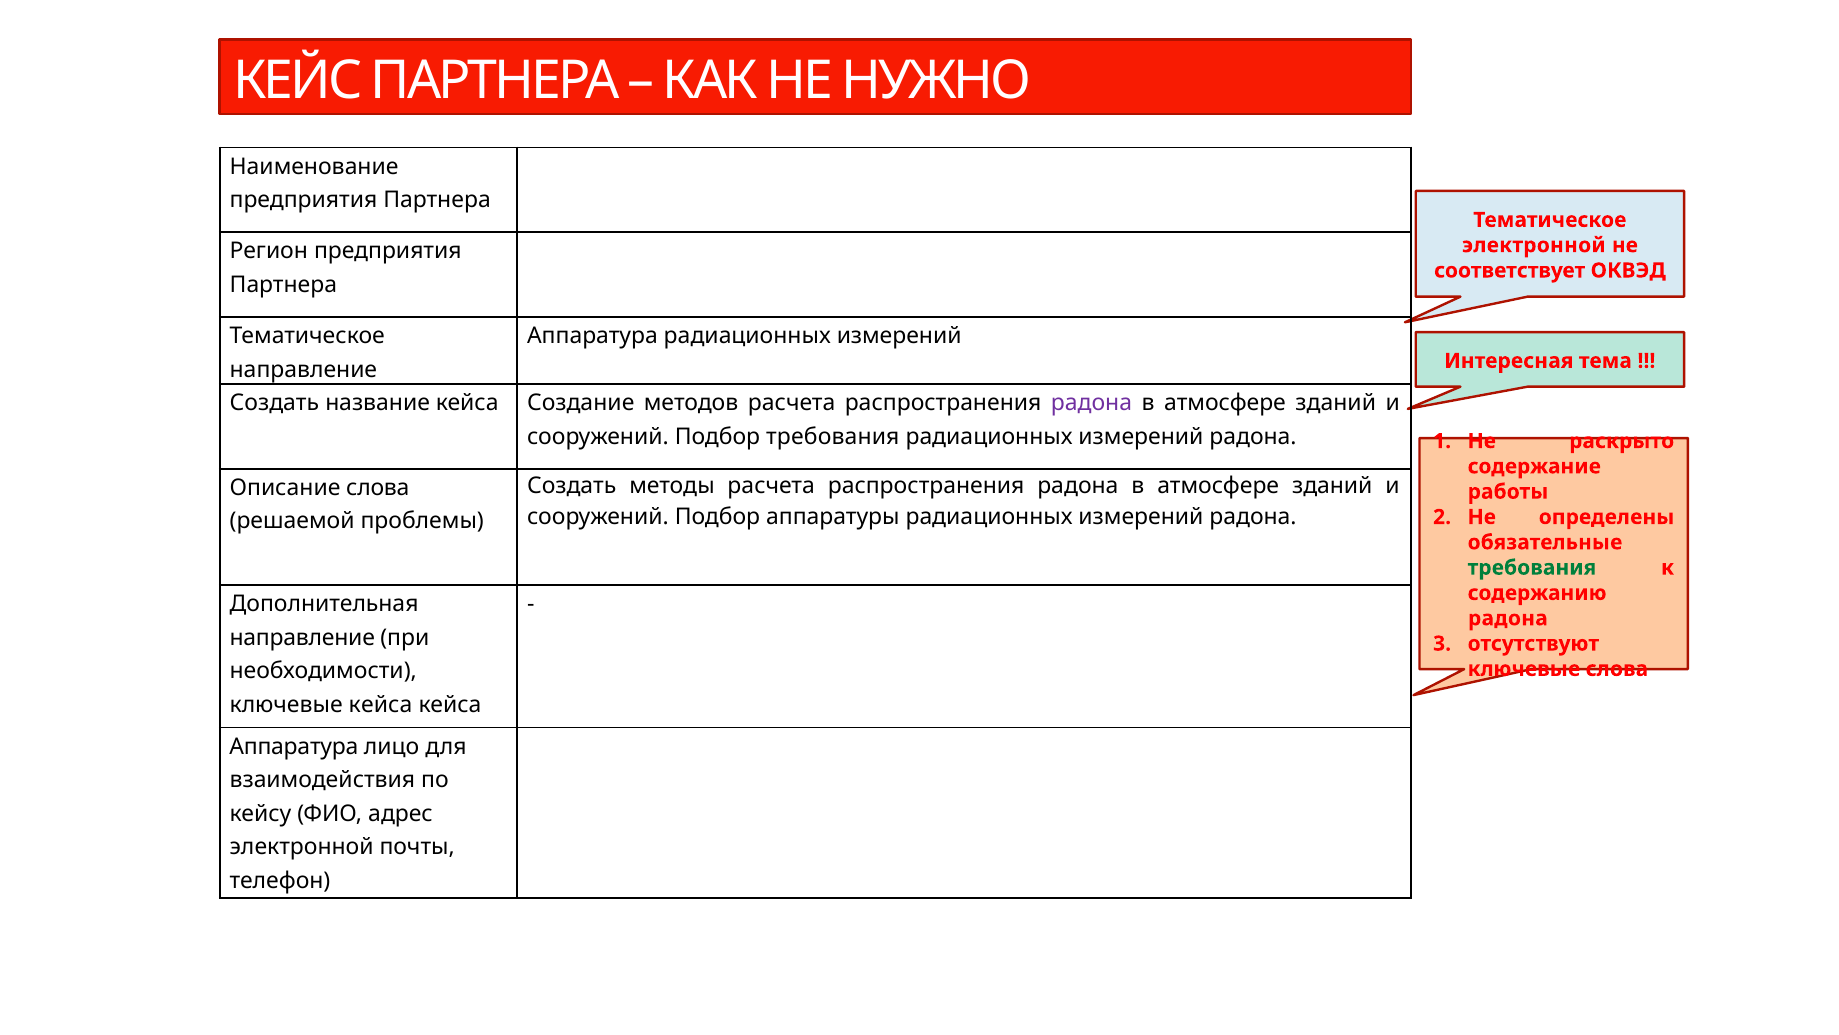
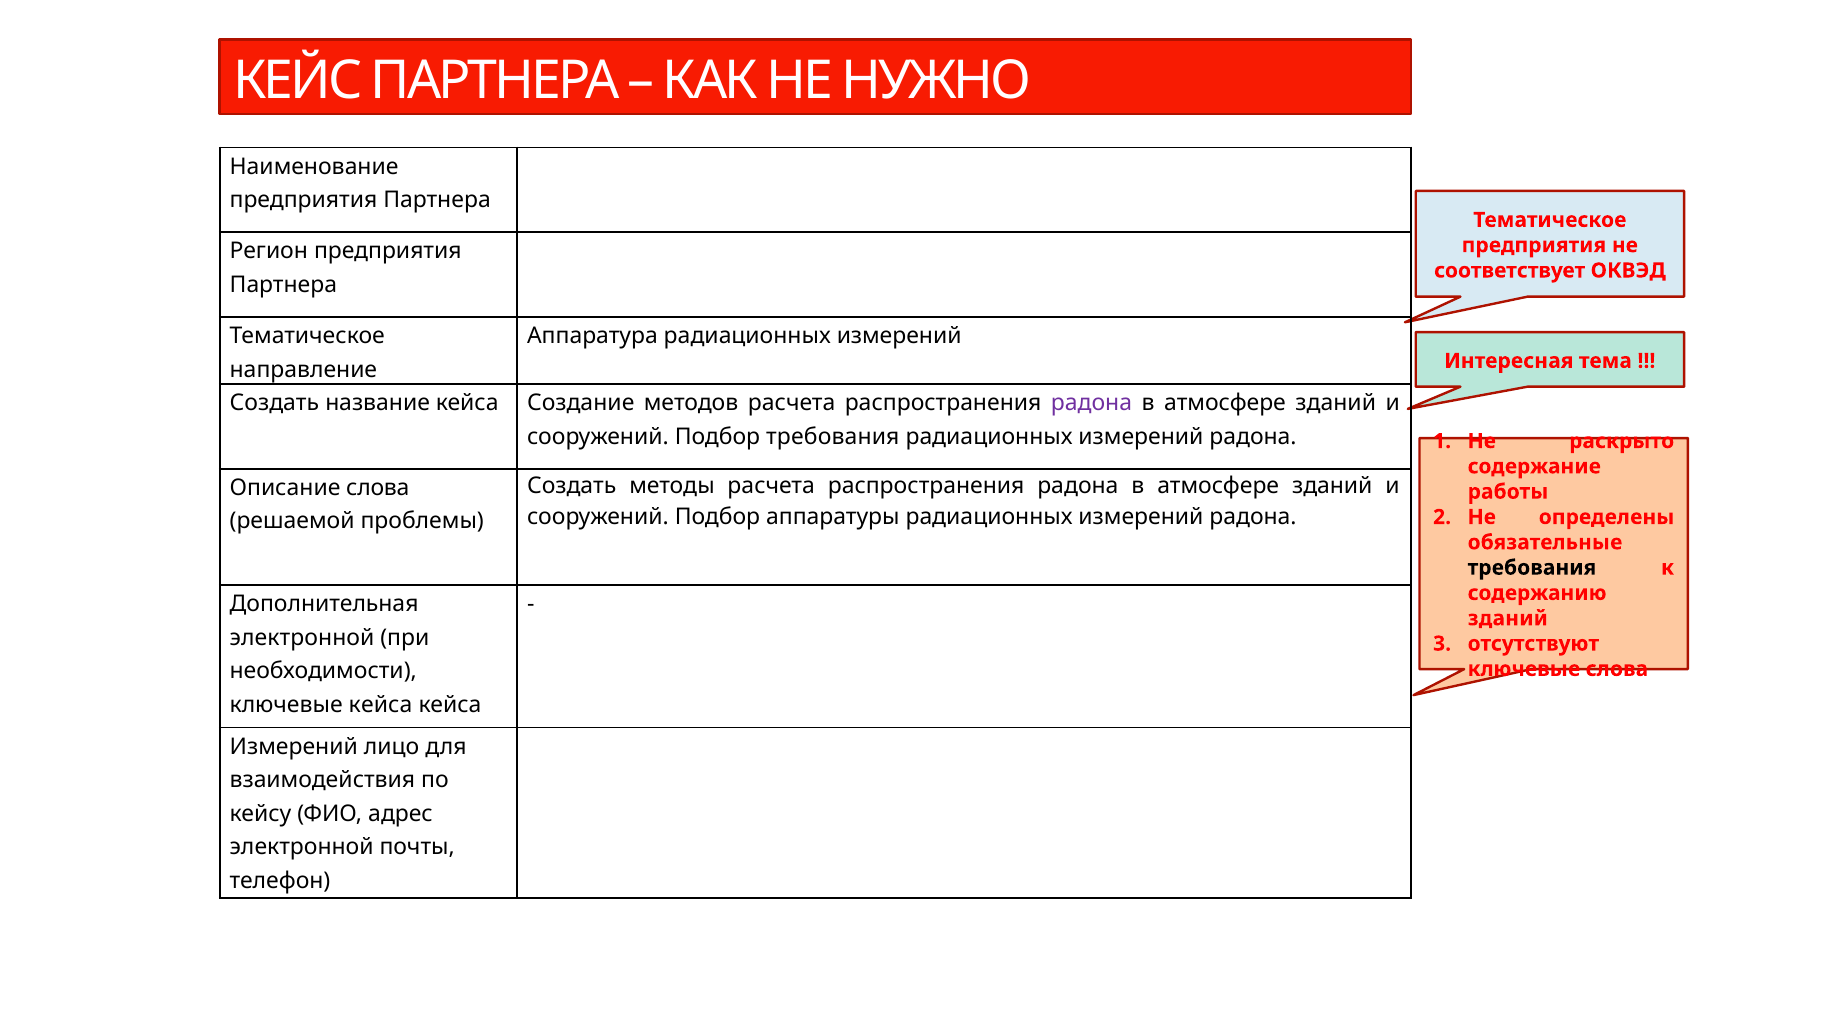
электронной at (1534, 245): электронной -> предприятия
требования at (1532, 567) colour: green -> black
радона at (1508, 618): радона -> зданий
направление at (302, 638): направление -> электронной
Аппаратура at (294, 746): Аппаратура -> Измерений
